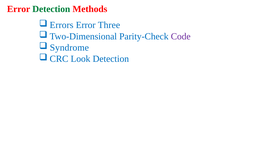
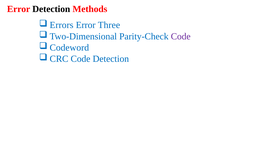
Detection at (51, 9) colour: green -> black
Syndrome: Syndrome -> Codeword
CRC Look: Look -> Code
